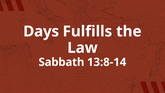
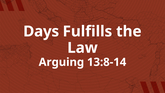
Sabbath: Sabbath -> Arguing
